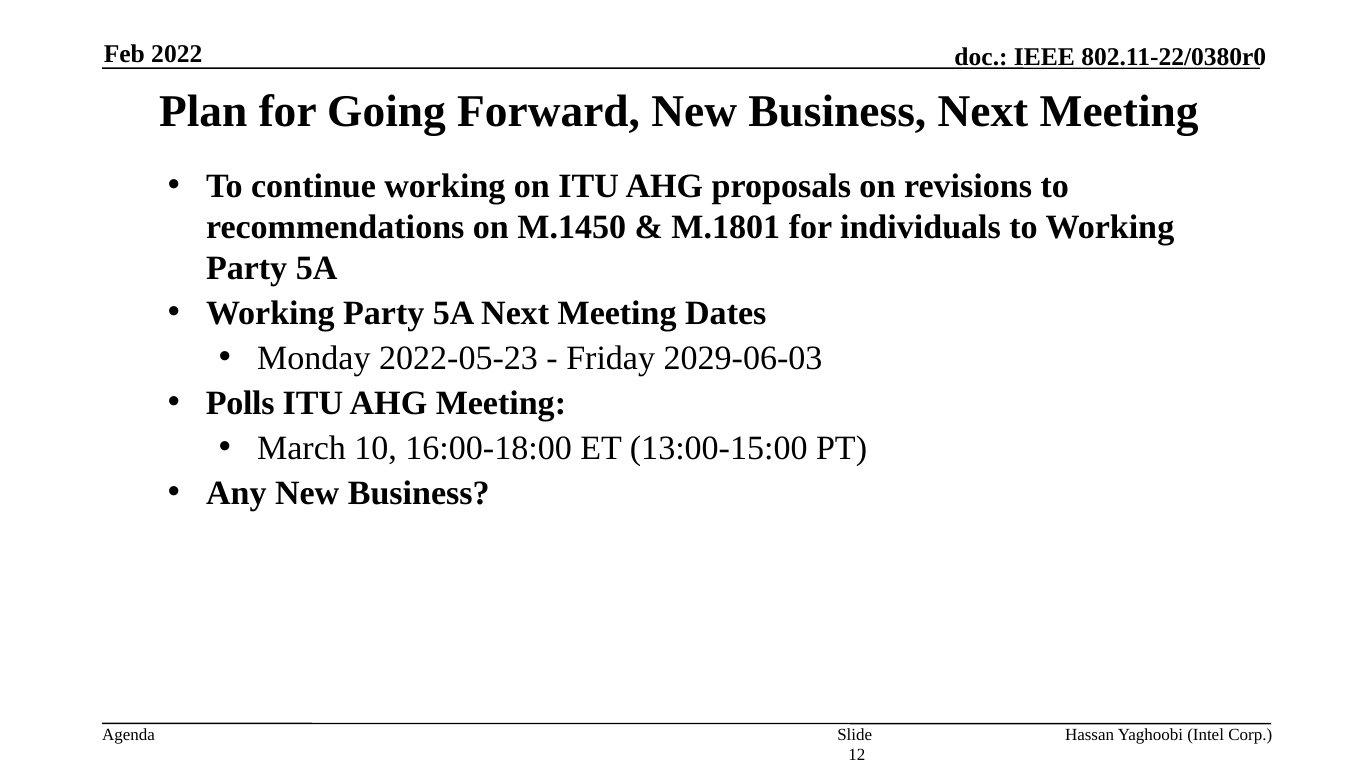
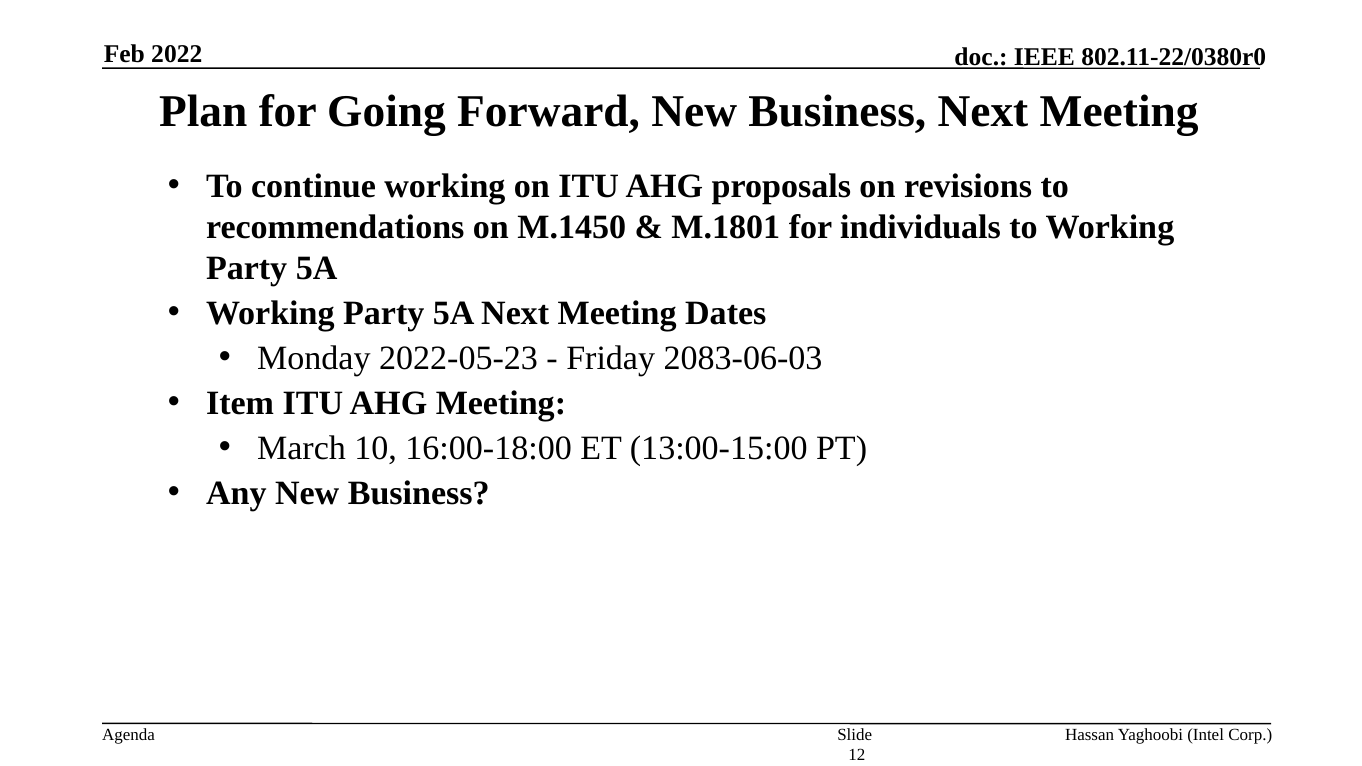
2029-06-03: 2029-06-03 -> 2083-06-03
Polls: Polls -> Item
